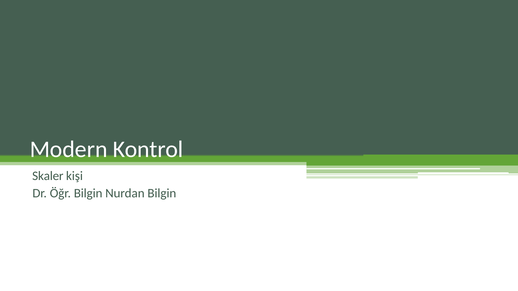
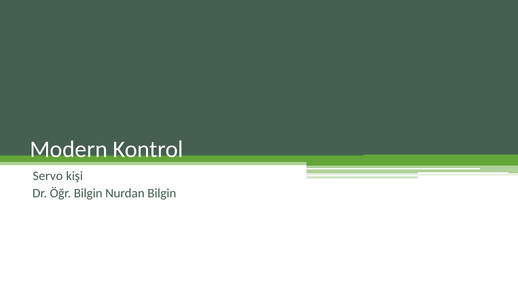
Skaler: Skaler -> Servo
